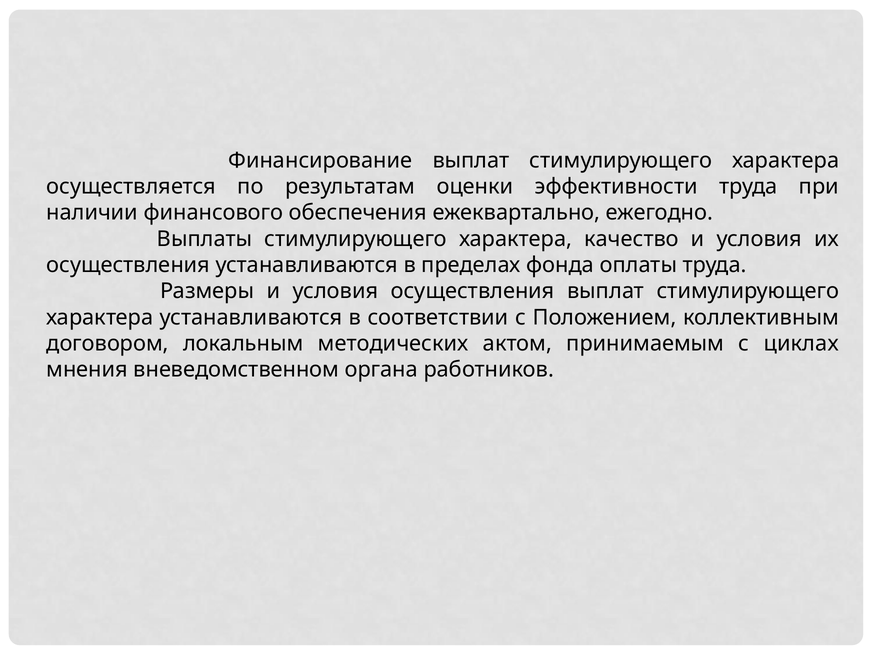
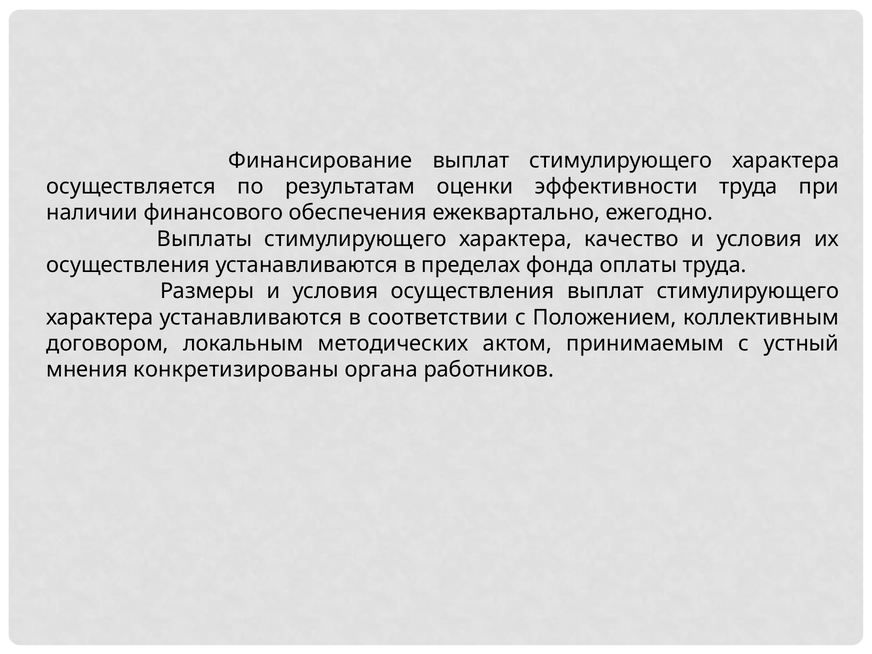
циклах: циклах -> устный
вневедомственном: вневедомственном -> конкретизированы
